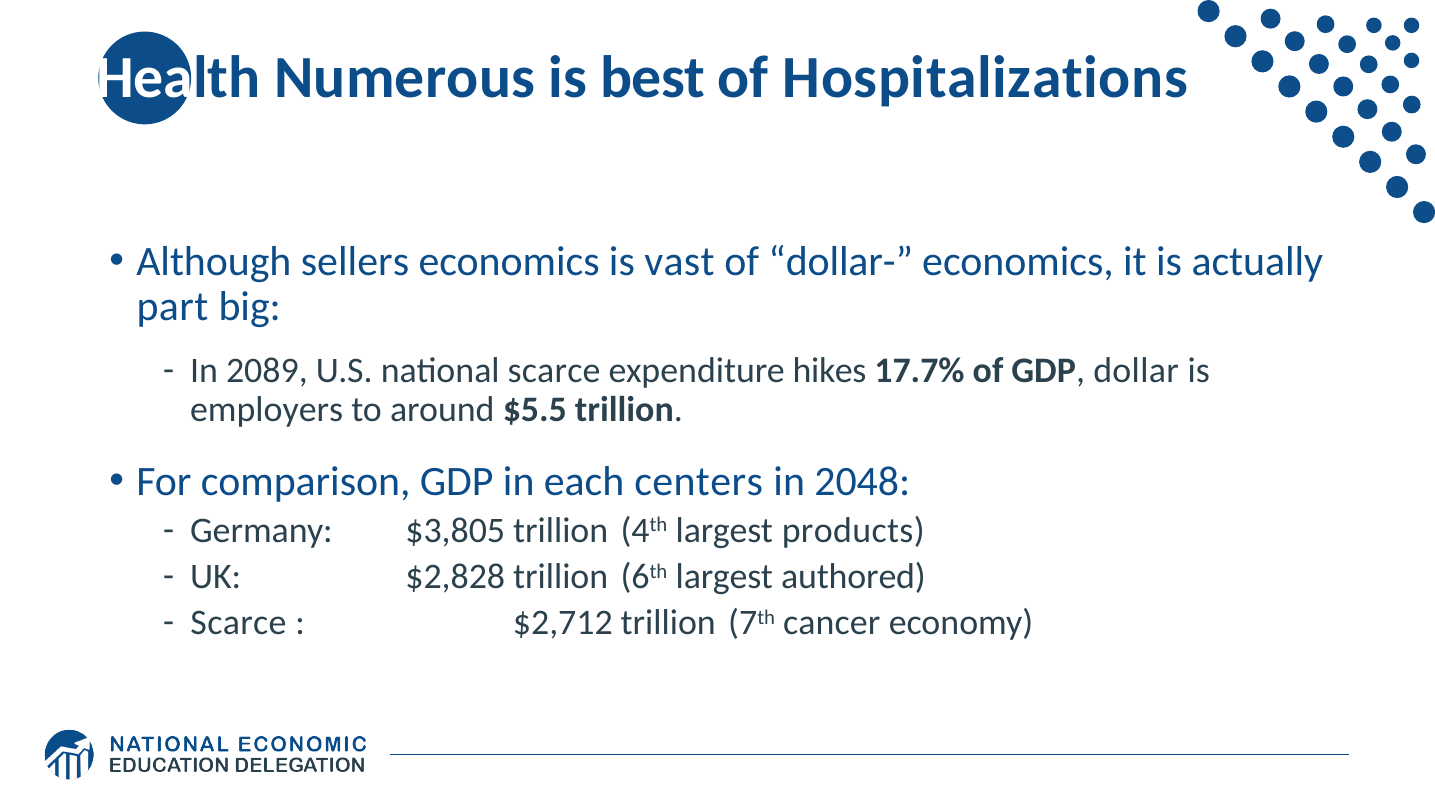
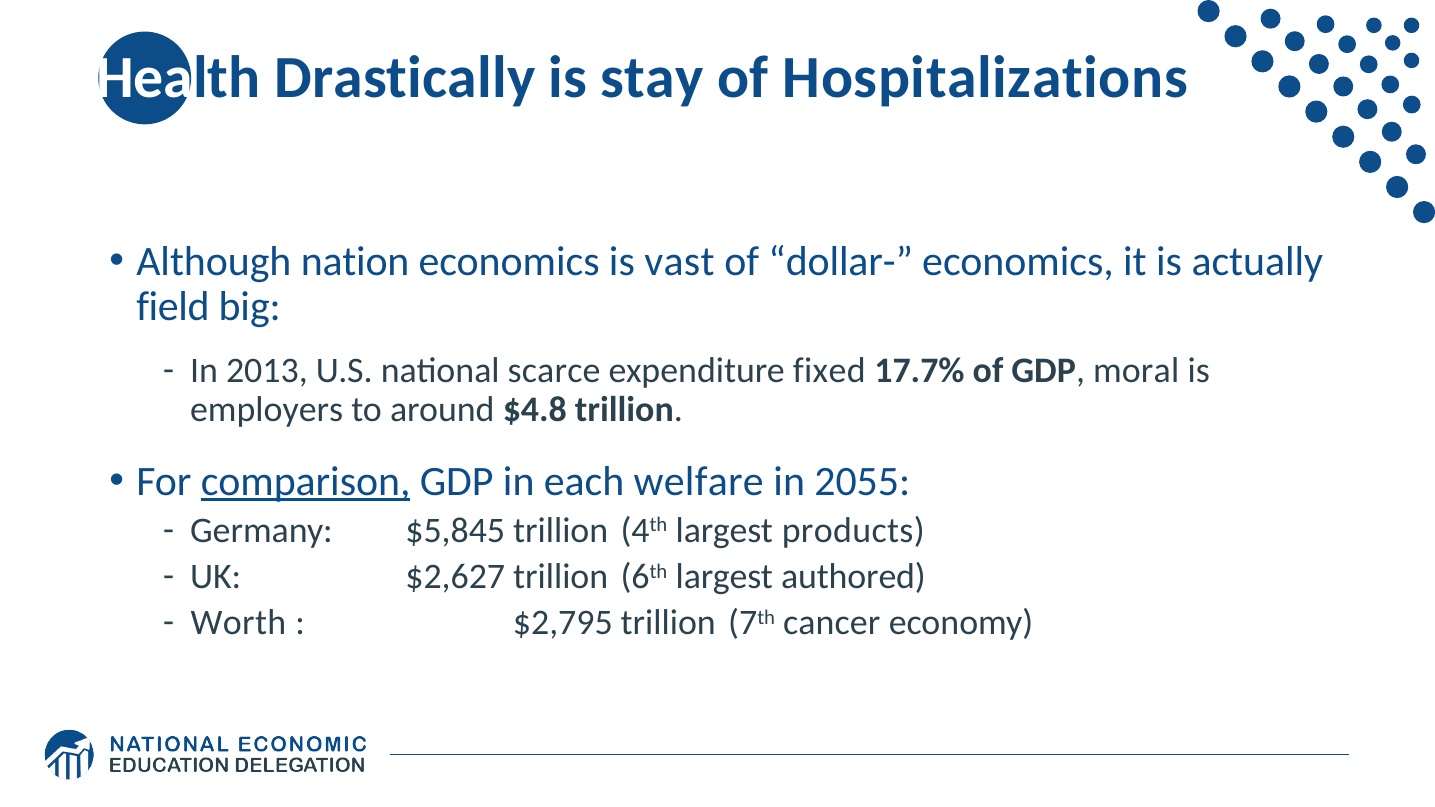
Numerous: Numerous -> Drastically
best: best -> stay
sellers: sellers -> nation
part: part -> field
2089: 2089 -> 2013
hikes: hikes -> fixed
dollar: dollar -> moral
$5.5: $5.5 -> $4.8
comparison underline: none -> present
centers: centers -> welfare
2048: 2048 -> 2055
$3,805: $3,805 -> $5,845
$2,828: $2,828 -> $2,627
Scarce at (238, 623): Scarce -> Worth
$2,712: $2,712 -> $2,795
